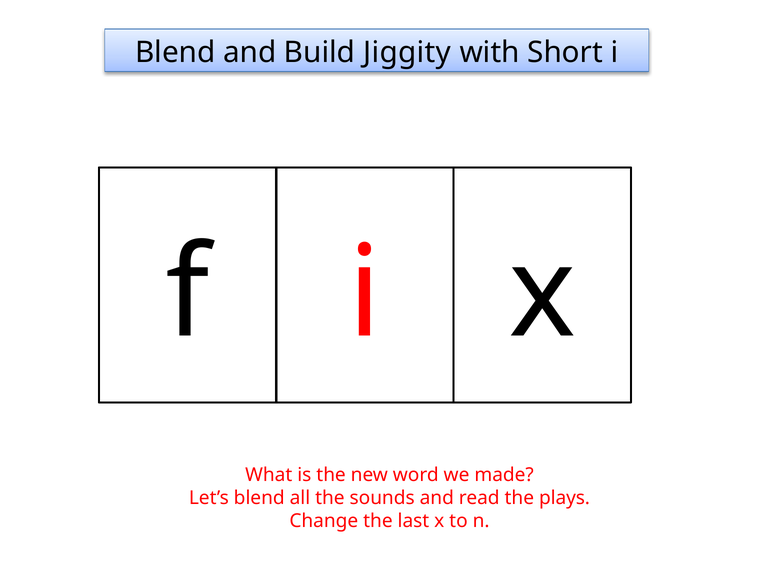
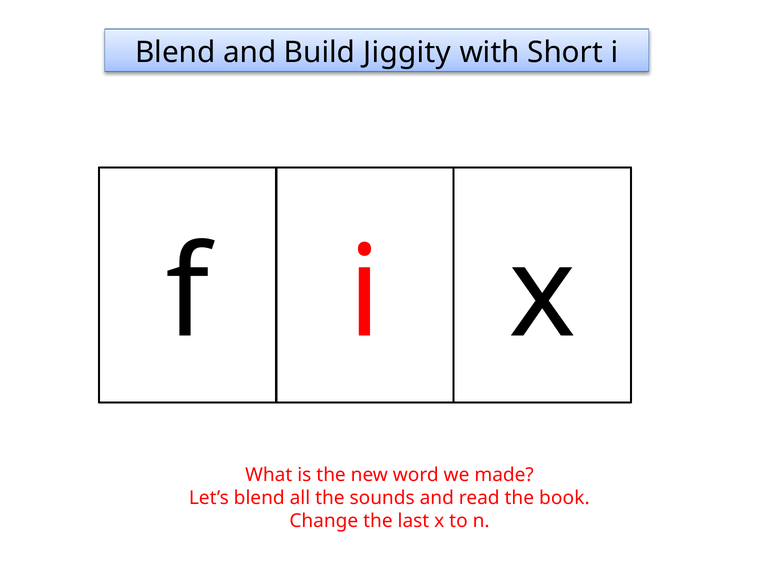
plays: plays -> book
